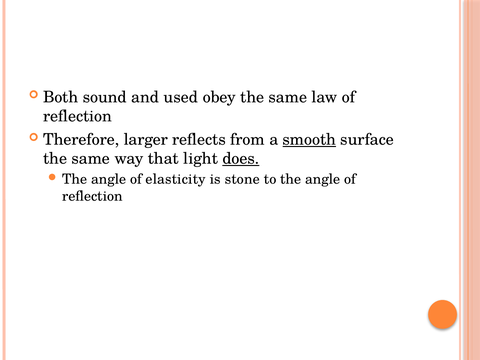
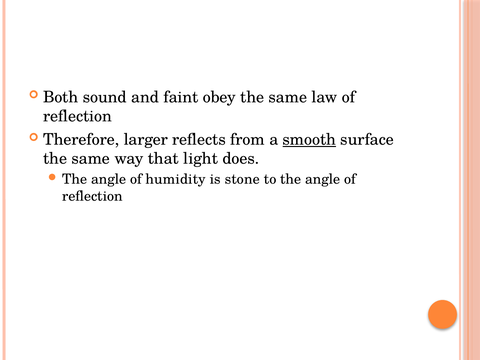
used: used -> faint
does underline: present -> none
elasticity: elasticity -> humidity
